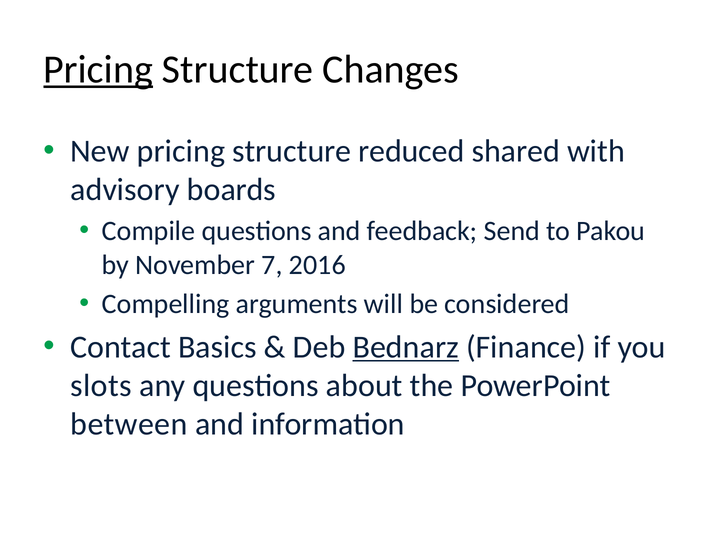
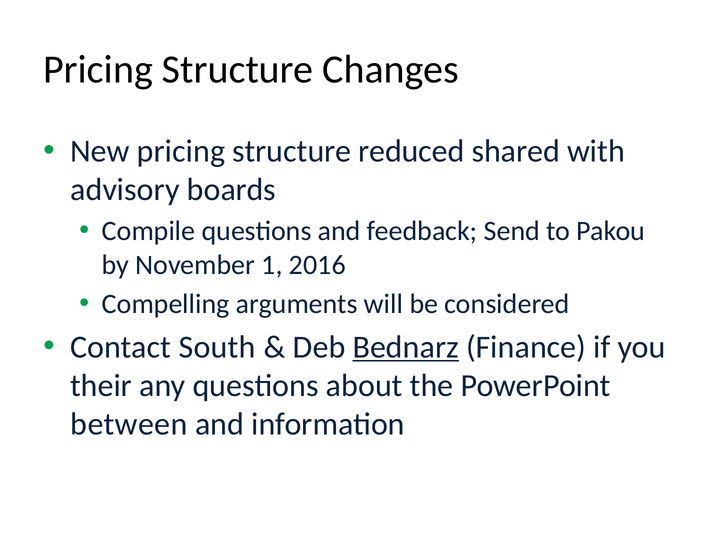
Pricing at (98, 69) underline: present -> none
7: 7 -> 1
Basics: Basics -> South
slots: slots -> their
